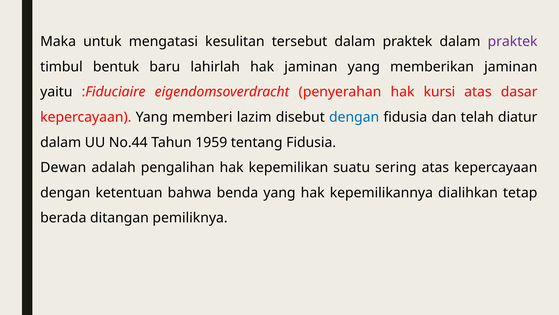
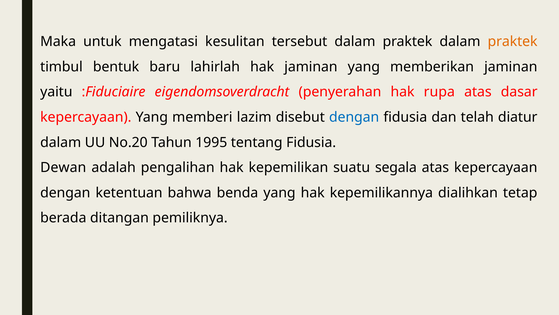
praktek at (513, 42) colour: purple -> orange
kursi: kursi -> rupa
No.44: No.44 -> No.20
1959: 1959 -> 1995
sering: sering -> segala
